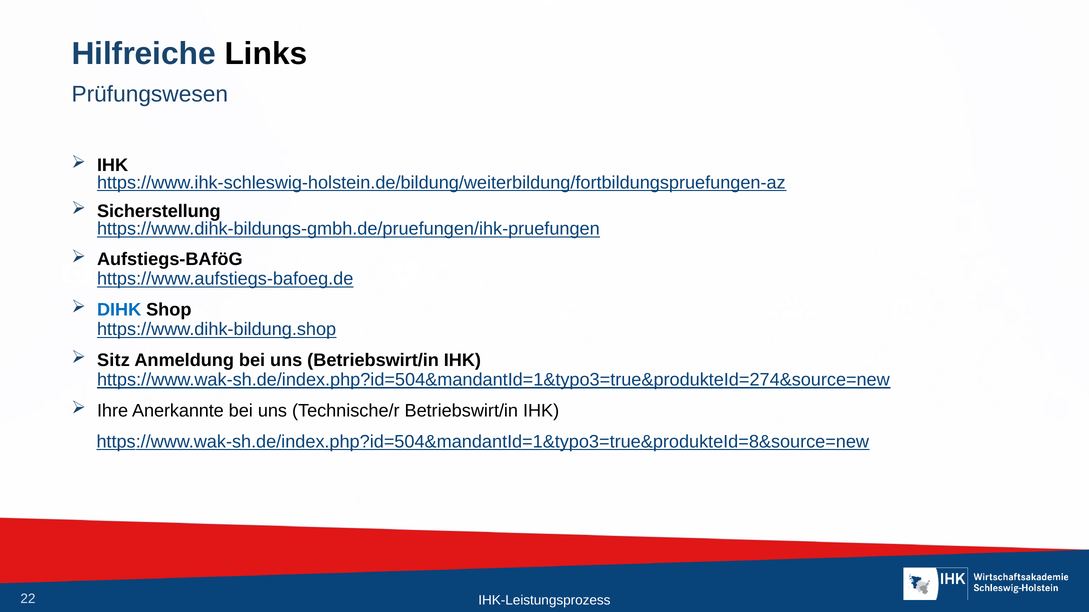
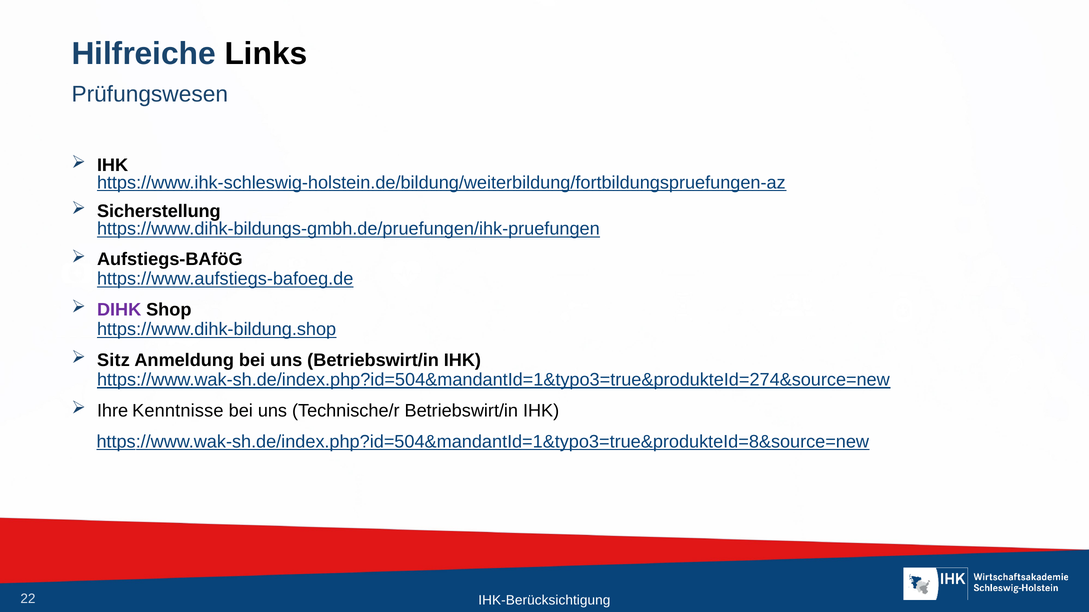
DIHK colour: blue -> purple
Anerkannte: Anerkannte -> Kenntnisse
IHK-Leistungsprozess: IHK-Leistungsprozess -> IHK-Berücksichtigung
